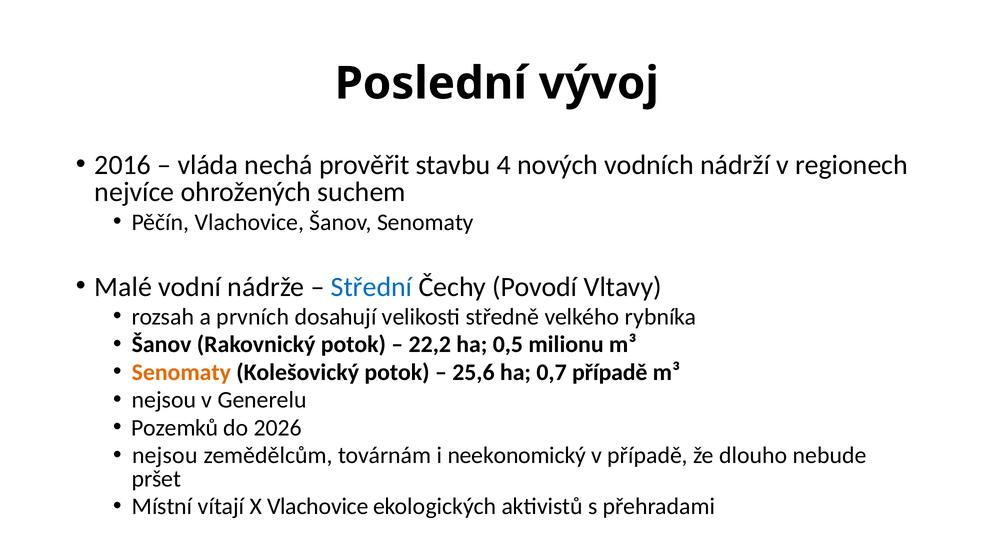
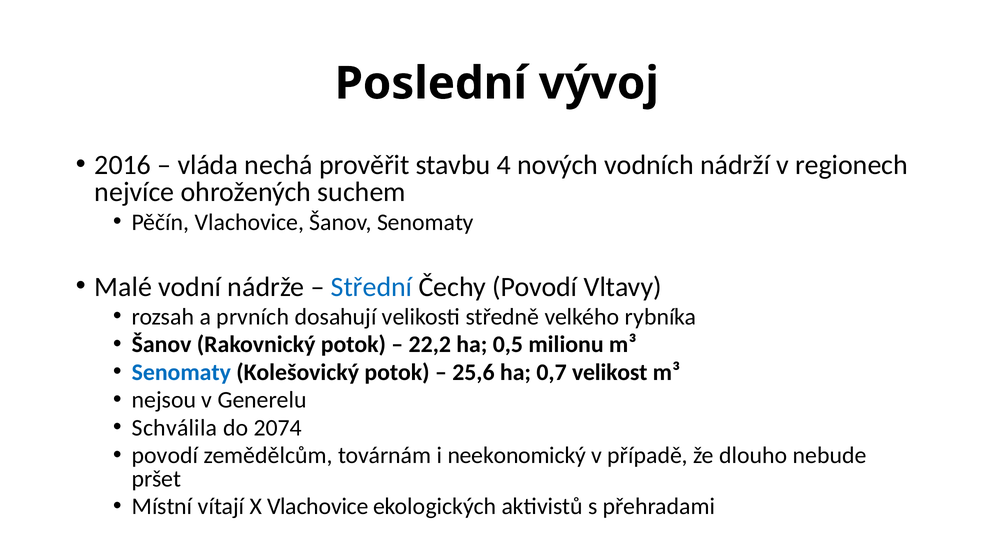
Senomaty at (181, 372) colour: orange -> blue
0,7 případě: případě -> velikost
Pozemků: Pozemků -> Schválila
2026: 2026 -> 2074
nejsou at (165, 456): nejsou -> povodí
